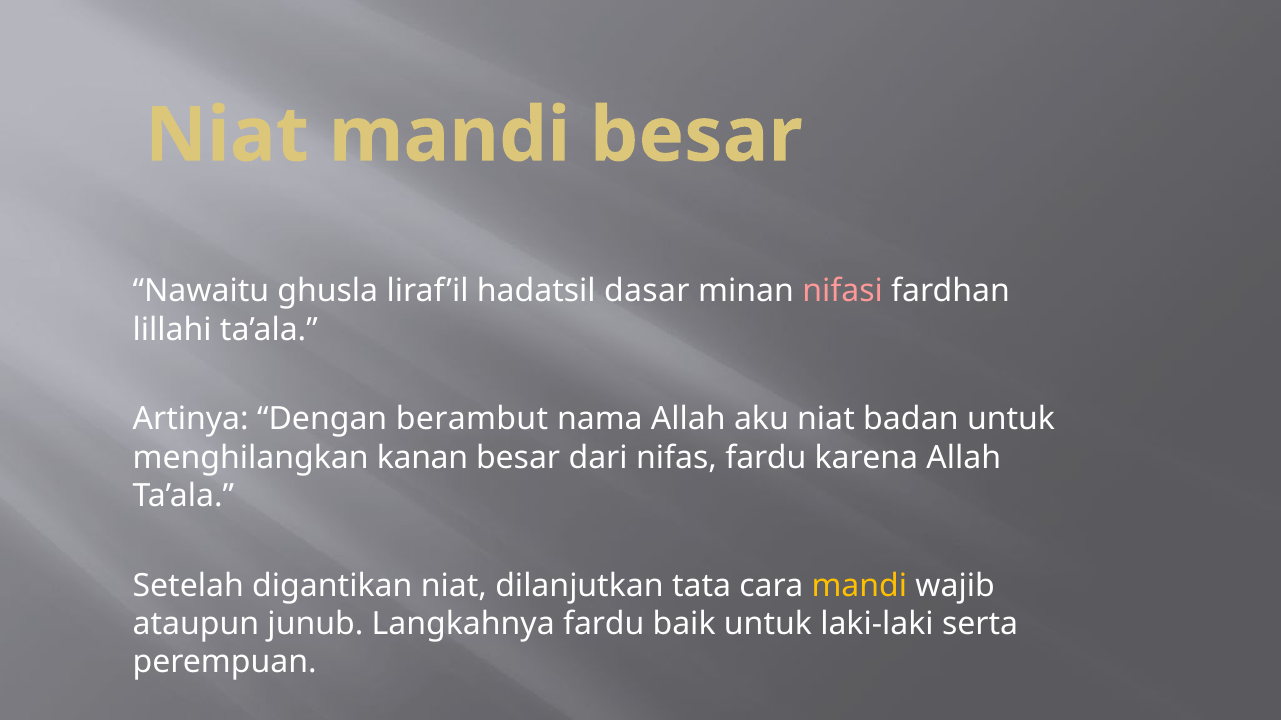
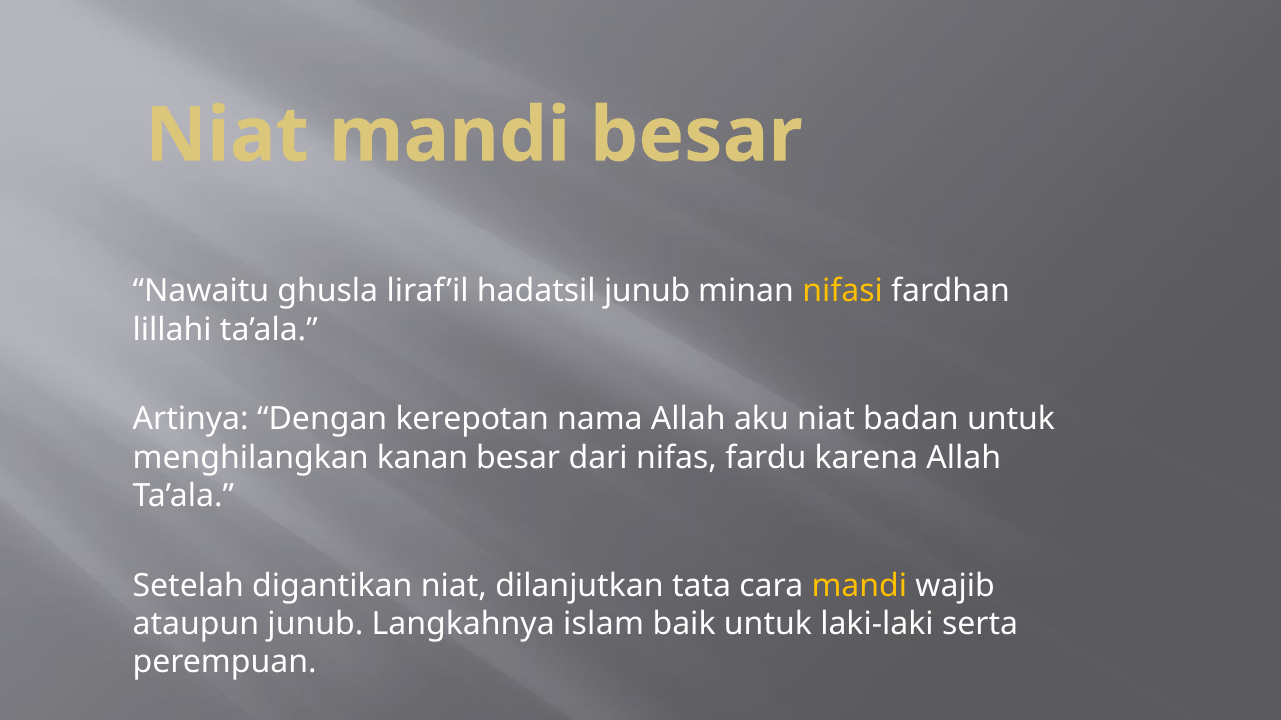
hadatsil dasar: dasar -> junub
nifasi colour: pink -> yellow
berambut: berambut -> kerepotan
Langkahnya fardu: fardu -> islam
